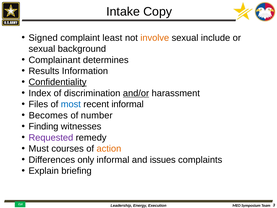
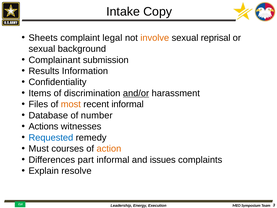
Signed: Signed -> Sheets
least: least -> legal
include: include -> reprisal
determines: determines -> submission
Confidentiality underline: present -> none
Index: Index -> Items
most colour: blue -> orange
Becomes: Becomes -> Database
Finding: Finding -> Actions
Requested colour: purple -> blue
only: only -> part
briefing: briefing -> resolve
